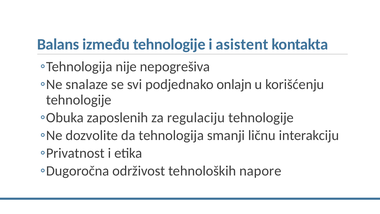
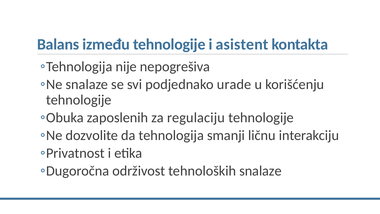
onlajn: onlajn -> urade
tehnoloških napore: napore -> snalaze
